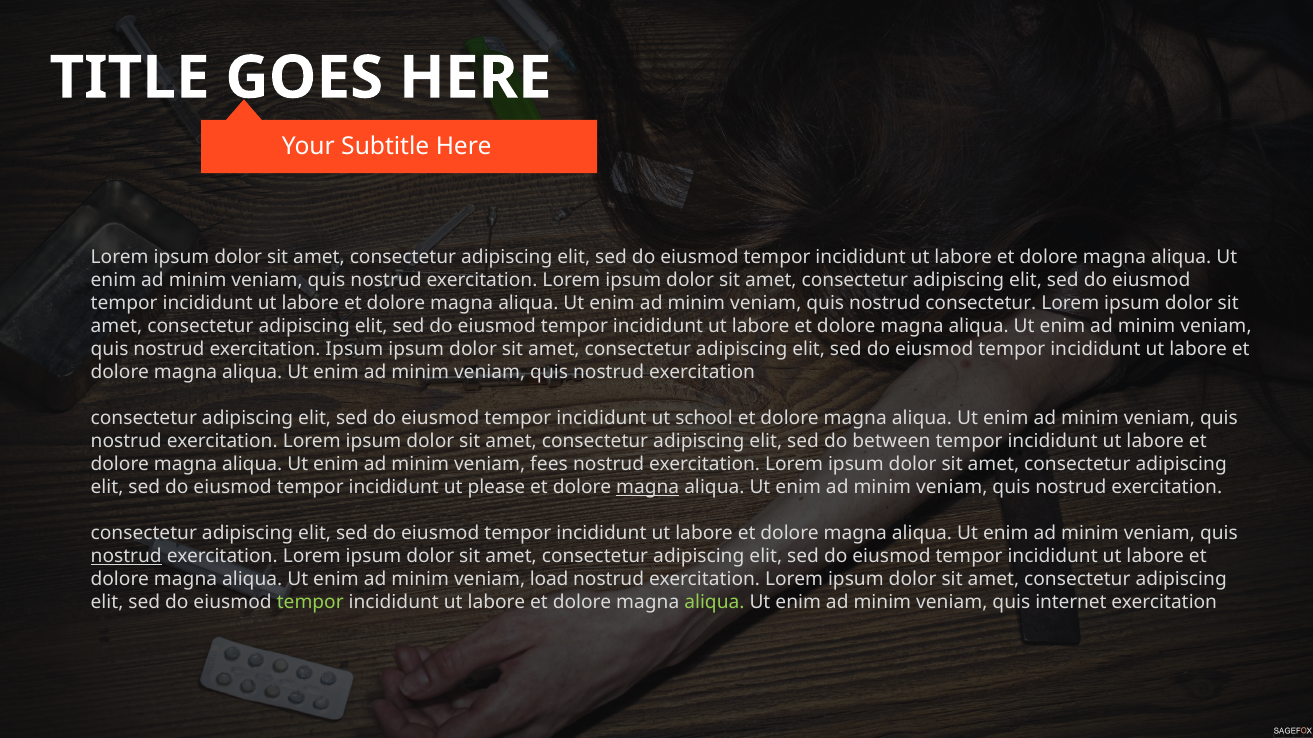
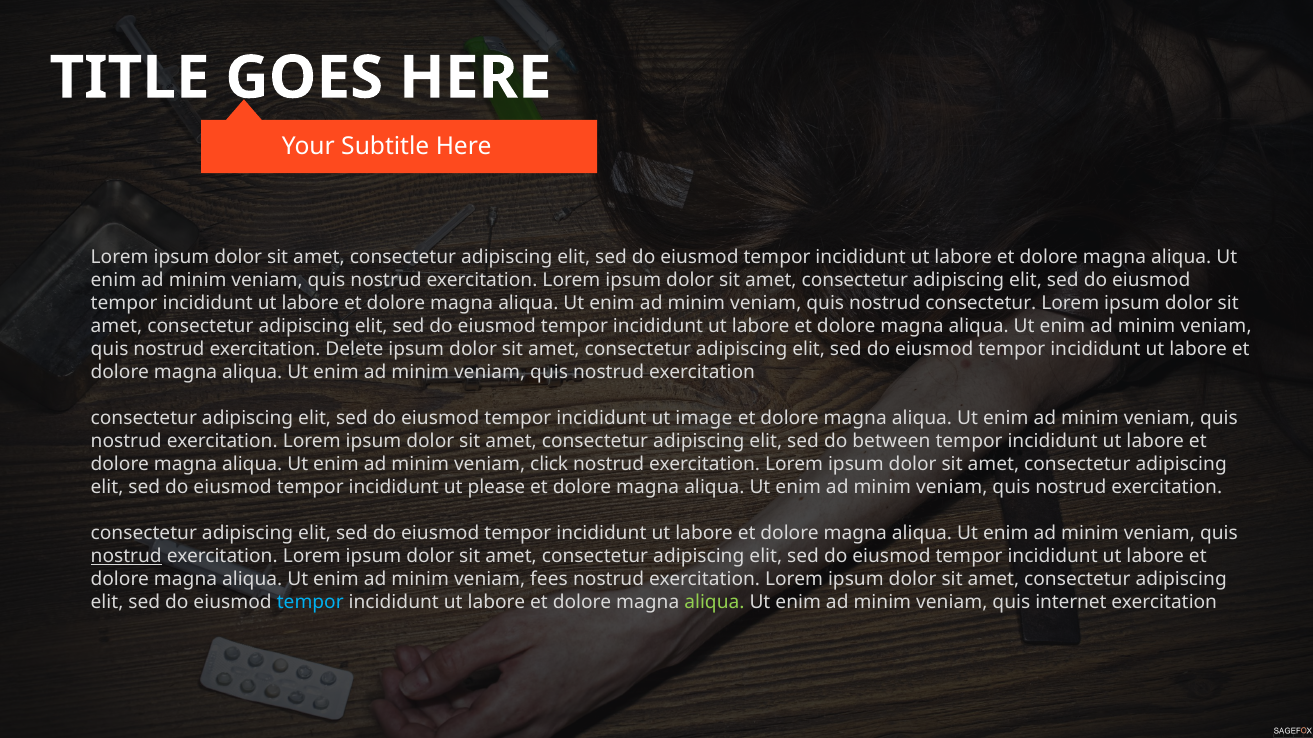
exercitation Ipsum: Ipsum -> Delete
school: school -> image
fees: fees -> click
magna at (648, 487) underline: present -> none
load: load -> fees
tempor at (310, 602) colour: light green -> light blue
